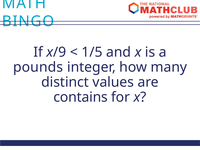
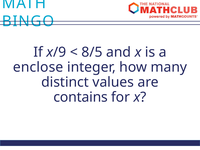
1/5: 1/5 -> 8/5
pounds: pounds -> enclose
